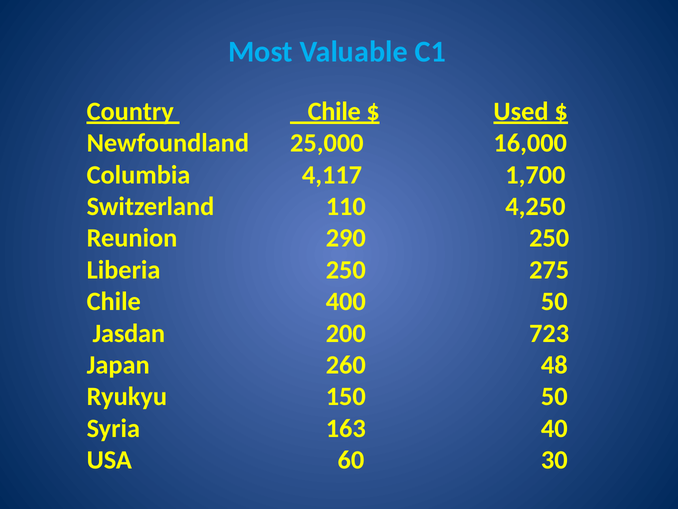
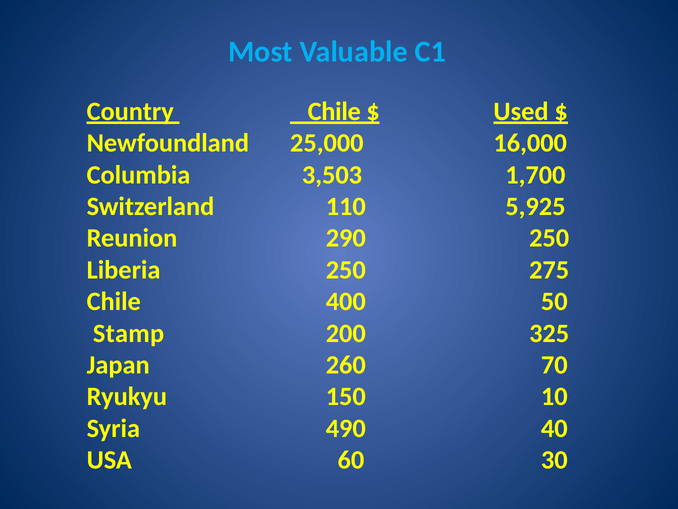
4,117: 4,117 -> 3,503
4,250: 4,250 -> 5,925
Jasdan: Jasdan -> Stamp
723: 723 -> 325
48: 48 -> 70
150 50: 50 -> 10
163: 163 -> 490
